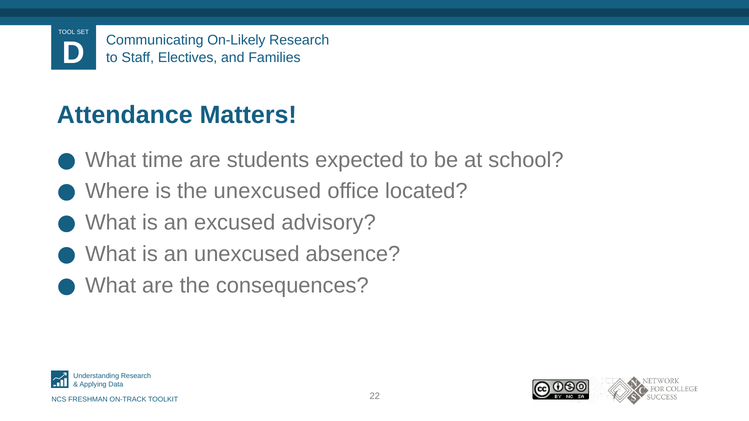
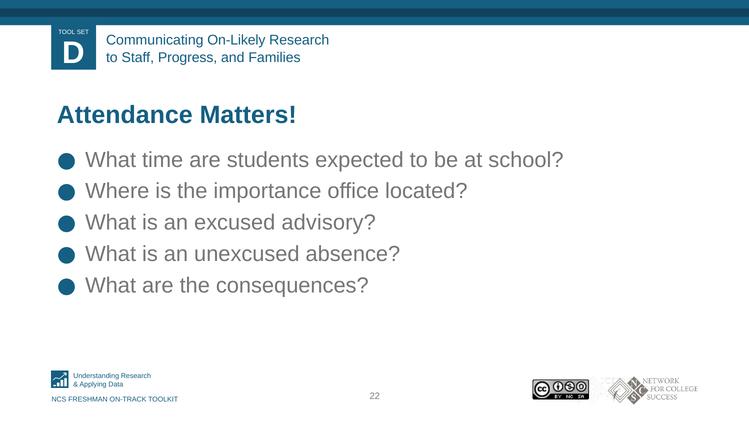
Electives: Electives -> Progress
the unexcused: unexcused -> importance
